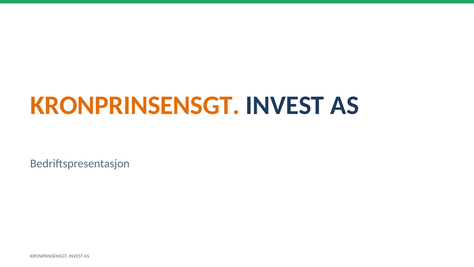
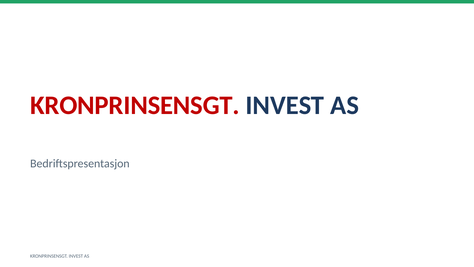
KRONPRINSENSGT at (135, 105) colour: orange -> red
